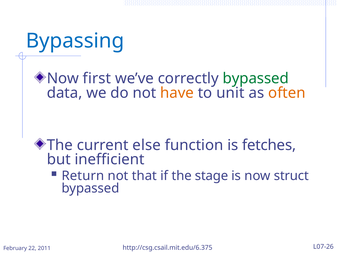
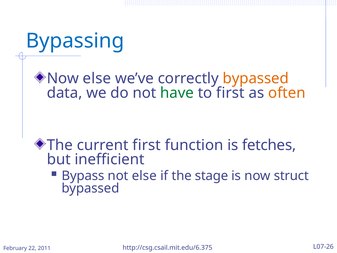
Now first: first -> else
bypassed at (256, 78) colour: green -> orange
have colour: orange -> green
to unit: unit -> first
current else: else -> first
Return: Return -> Bypass
not that: that -> else
